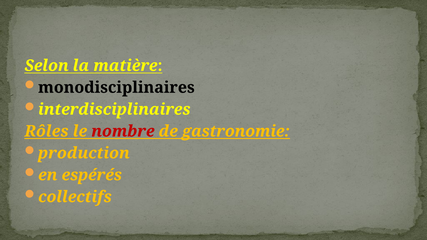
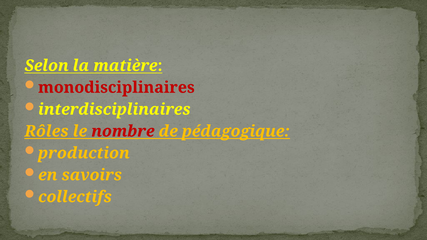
monodisciplinaires colour: black -> red
gastronomie: gastronomie -> pédagogique
espérés: espérés -> savoirs
